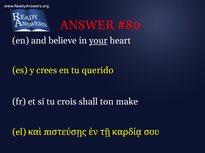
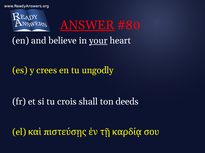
ANSWER underline: none -> present
querido: querido -> ungodly
make: make -> deeds
